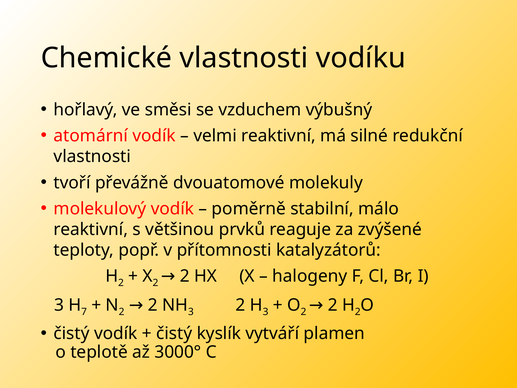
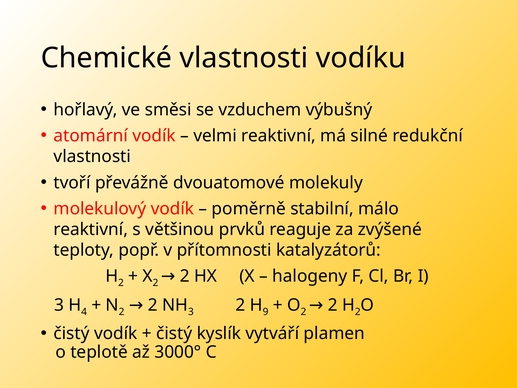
7: 7 -> 4
3 at (266, 312): 3 -> 9
